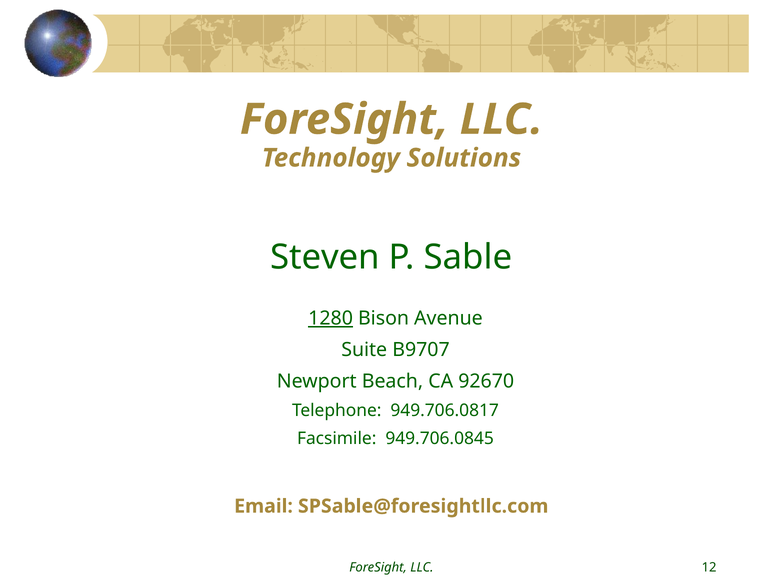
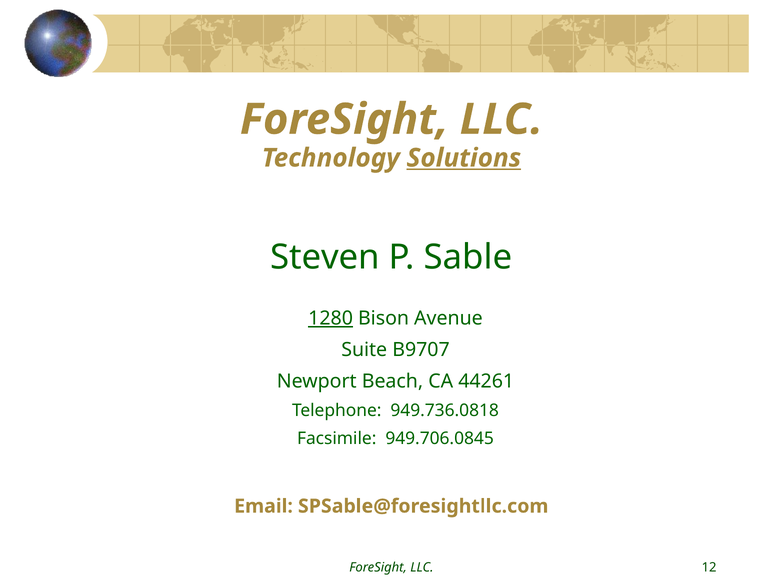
Solutions underline: none -> present
92670: 92670 -> 44261
949.706.0817: 949.706.0817 -> 949.736.0818
